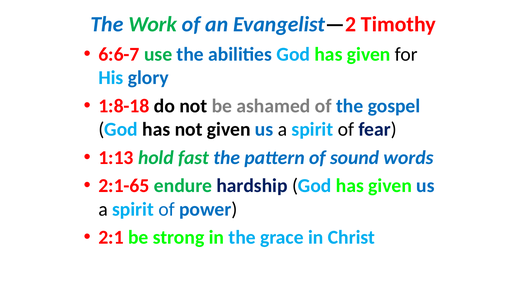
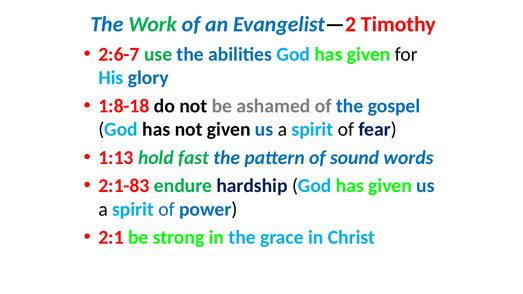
6:6-7: 6:6-7 -> 2:6-7
2:1-65: 2:1-65 -> 2:1-83
